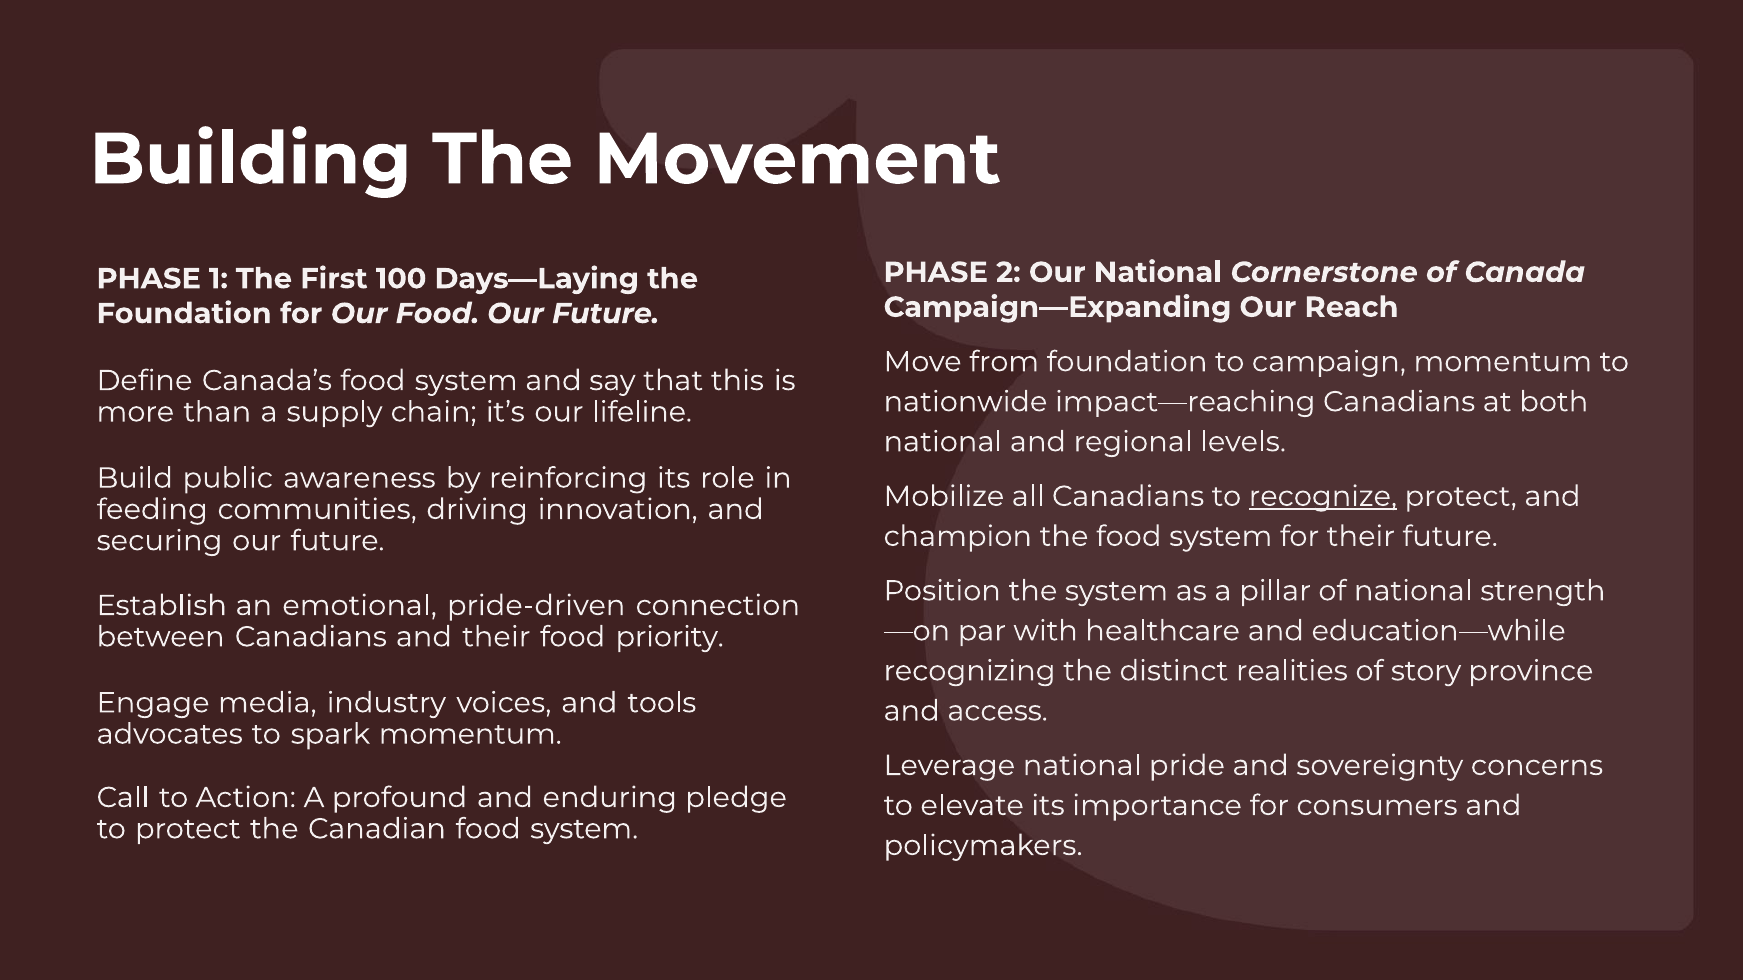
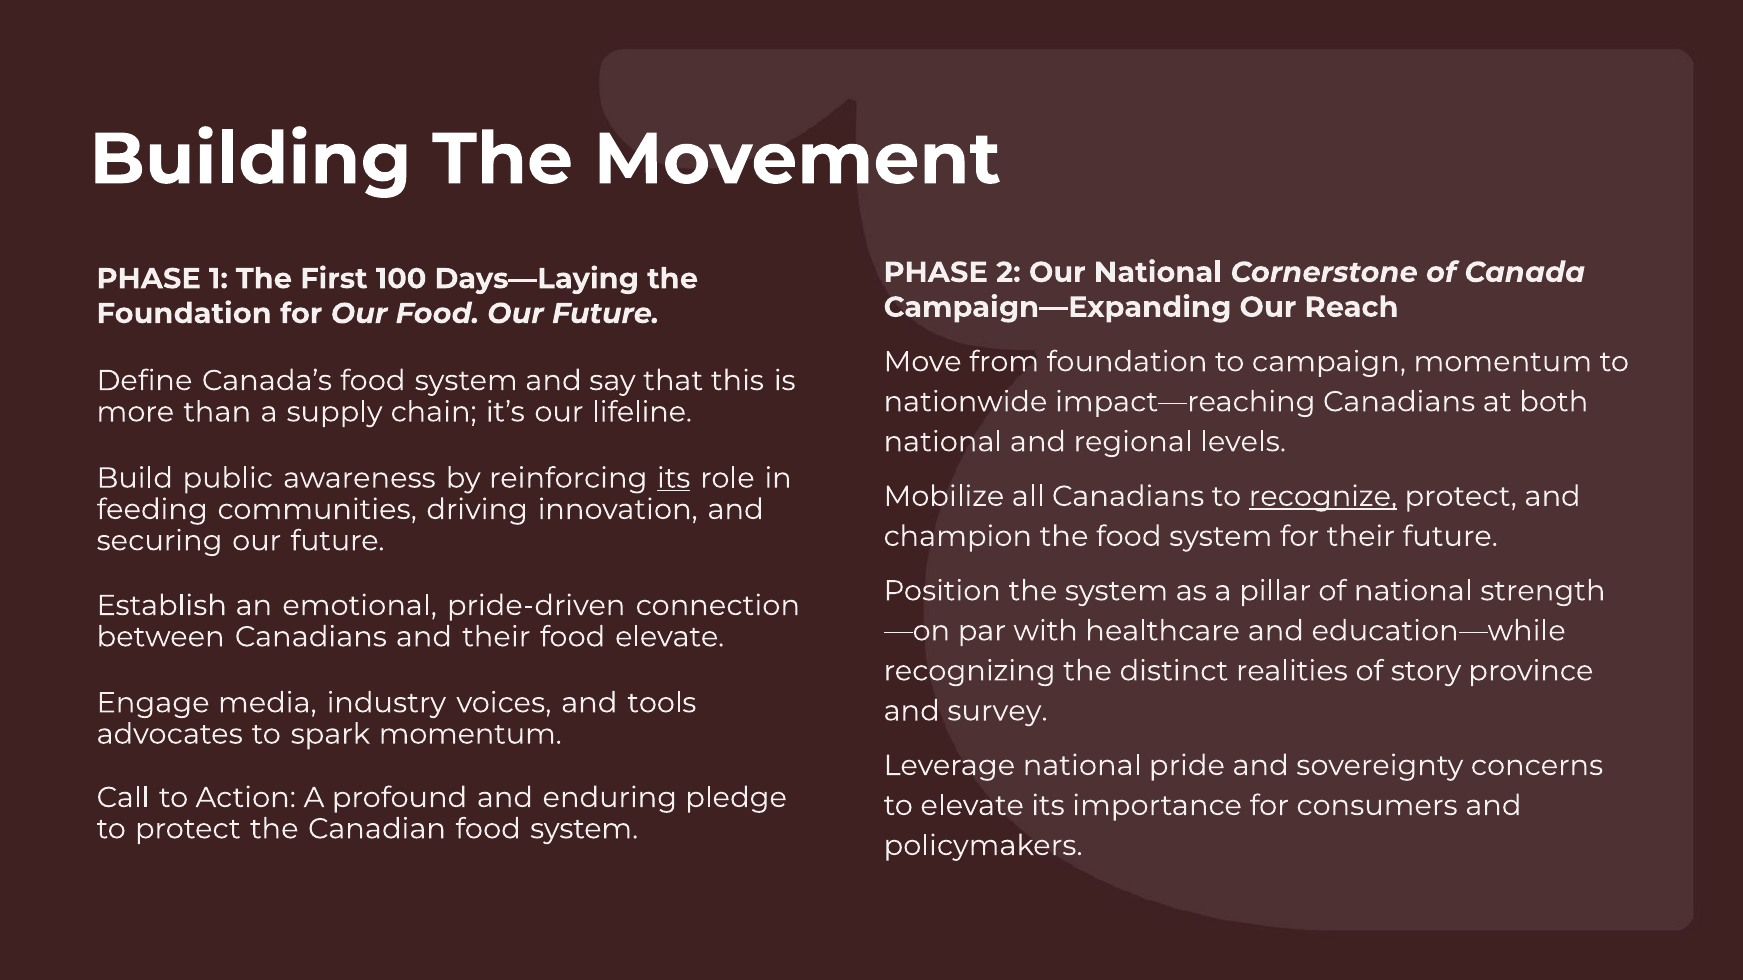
its at (674, 478) underline: none -> present
food priority: priority -> elevate
access: access -> survey
